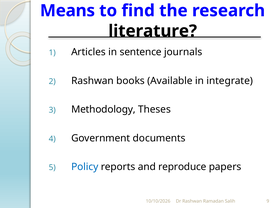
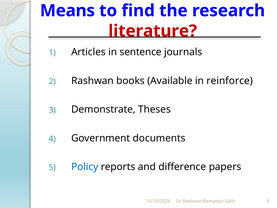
literature colour: black -> red
integrate: integrate -> reinforce
Methodology: Methodology -> Demonstrate
reproduce: reproduce -> difference
